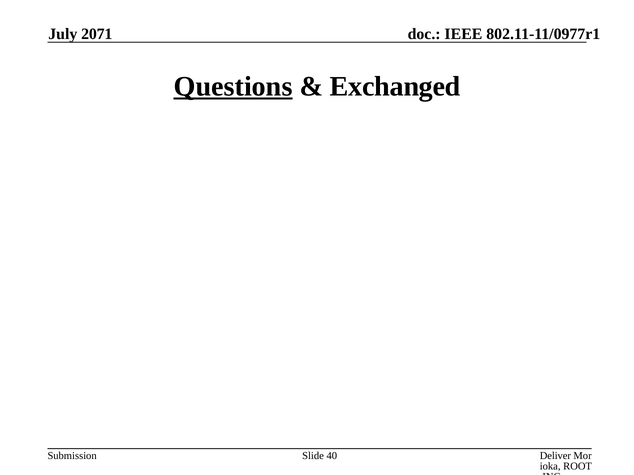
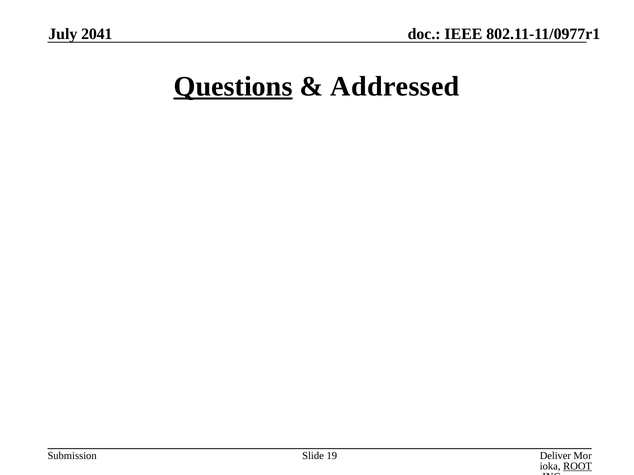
2071: 2071 -> 2041
Exchanged: Exchanged -> Addressed
40: 40 -> 19
ROOT underline: none -> present
